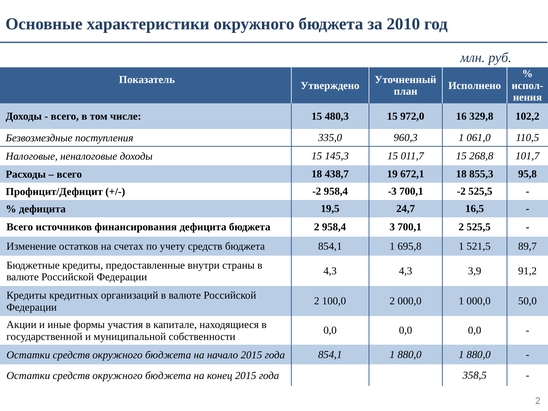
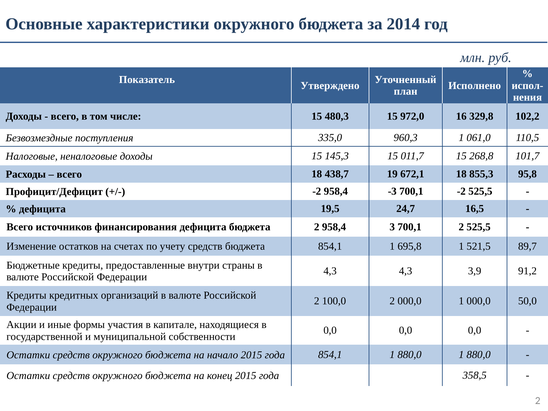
2010: 2010 -> 2014
